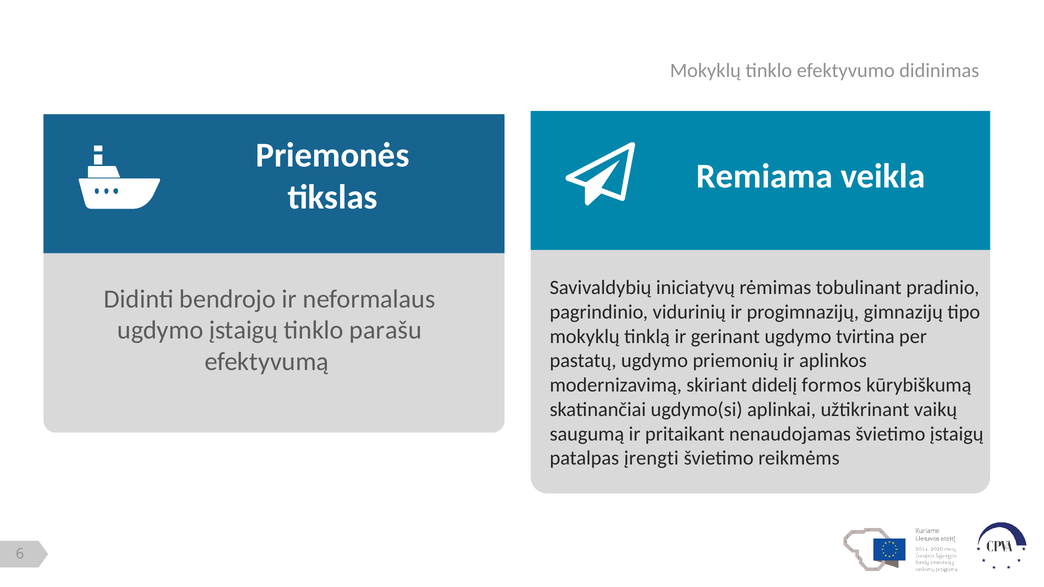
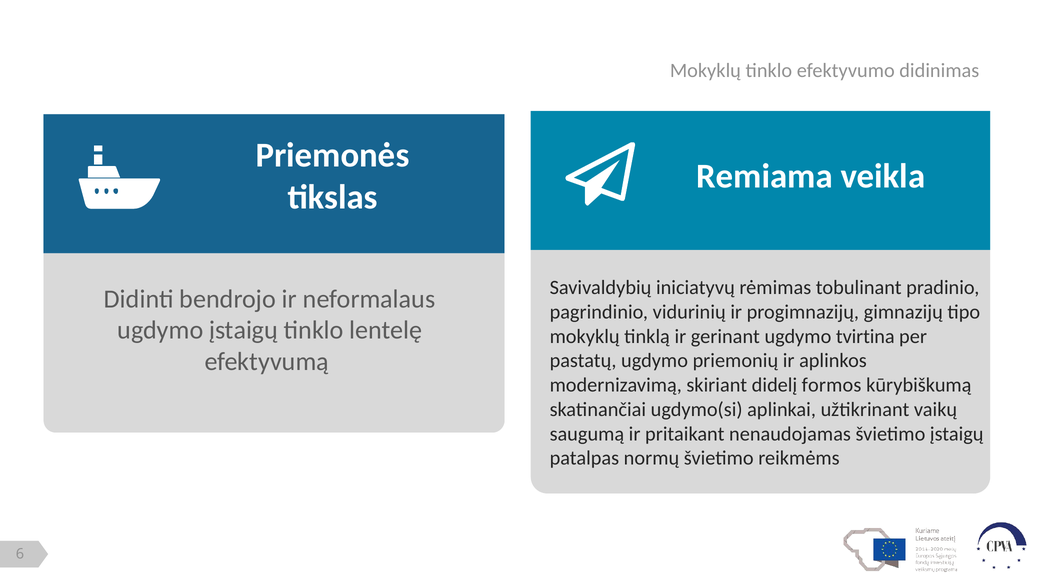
parašu: parašu -> lentelę
įrengti: įrengti -> normų
